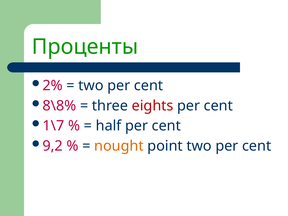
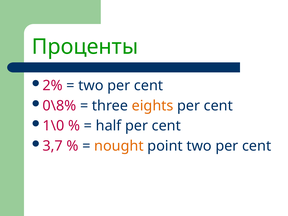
8\8%: 8\8% -> 0\8%
eights colour: red -> orange
1\7: 1\7 -> 1\0
9,2: 9,2 -> 3,7
